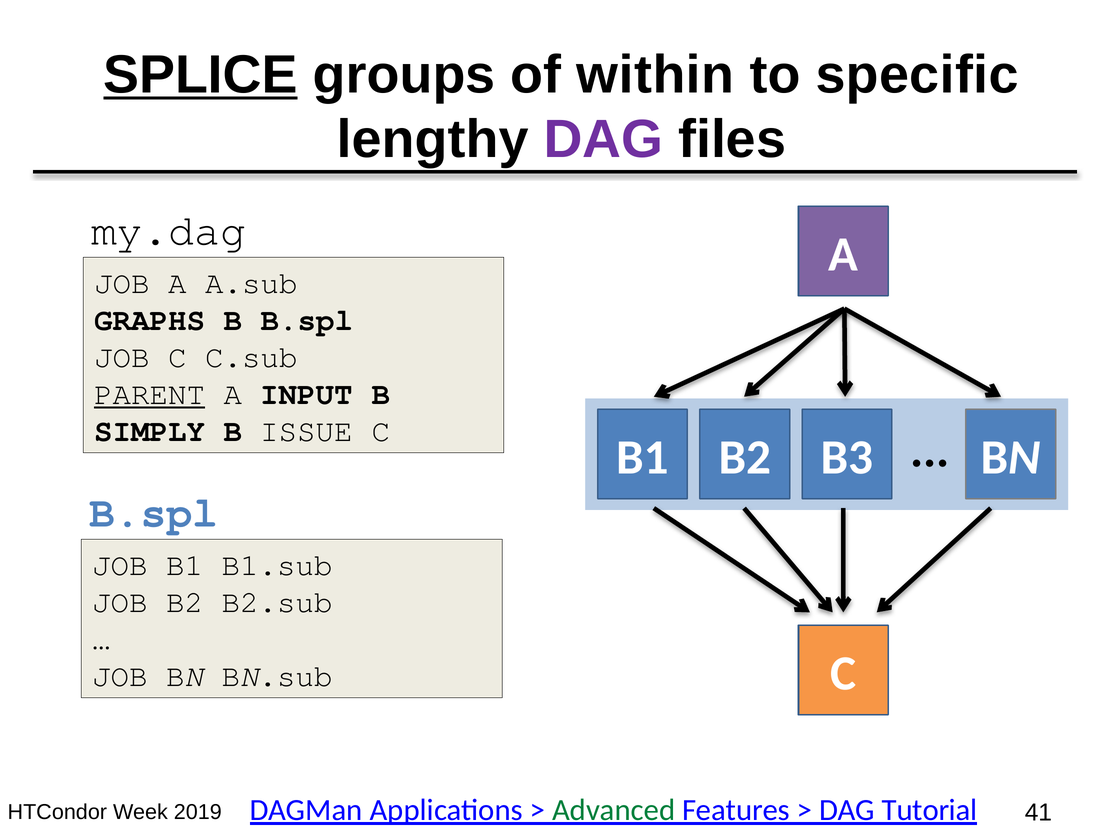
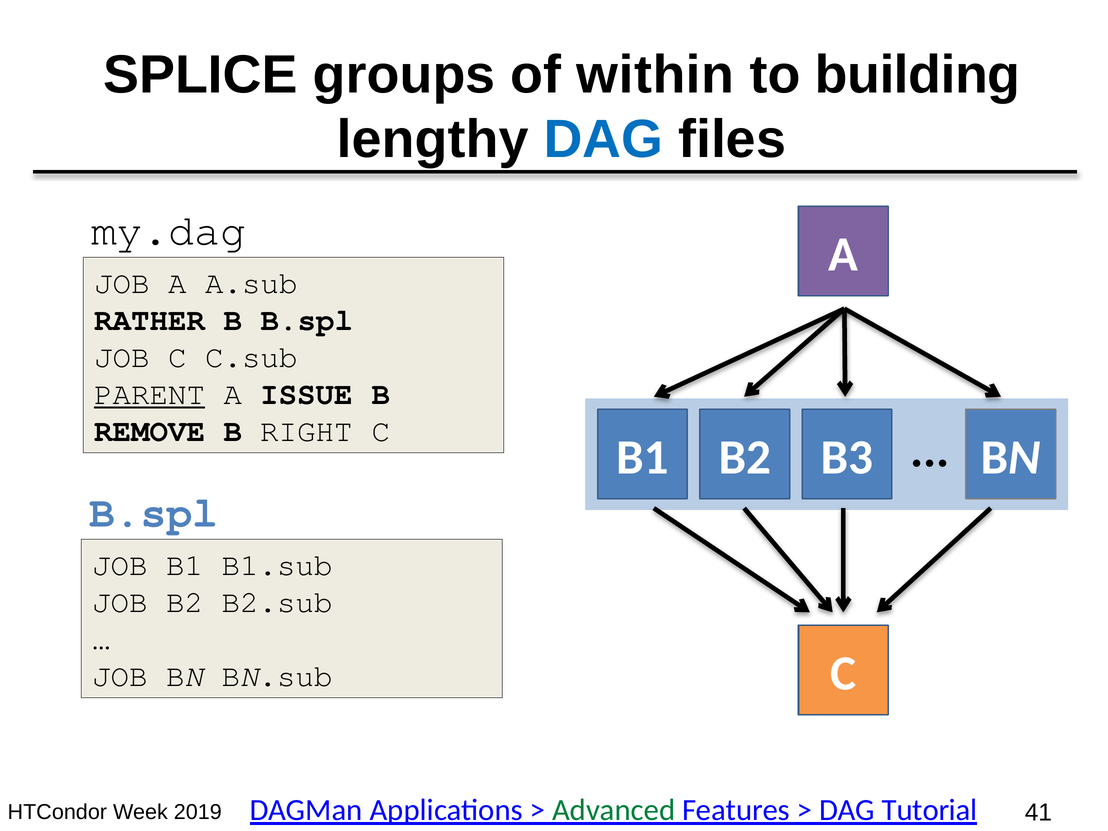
SPLICE underline: present -> none
specific: specific -> building
DAG at (603, 140) colour: purple -> blue
GRAPHS: GRAPHS -> RATHER
INPUT: INPUT -> ISSUE
SIMPLY: SIMPLY -> REMOVE
ISSUE: ISSUE -> RIGHT
